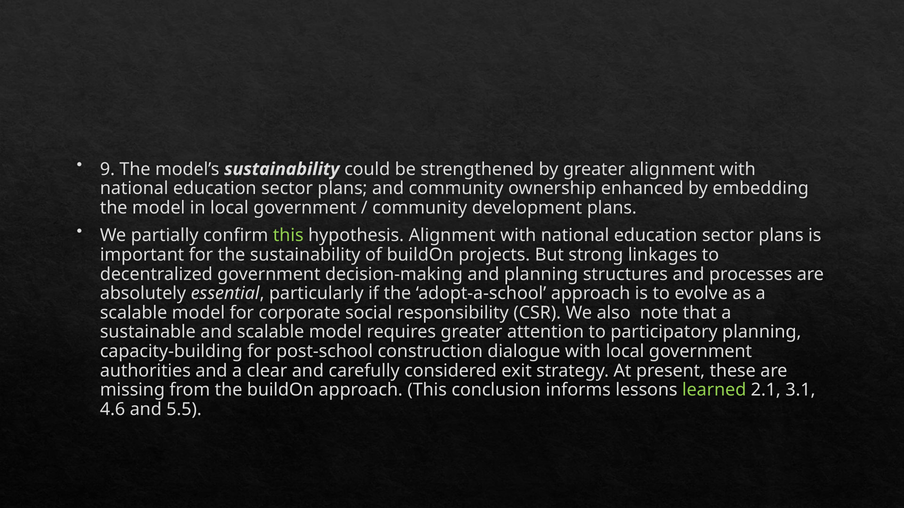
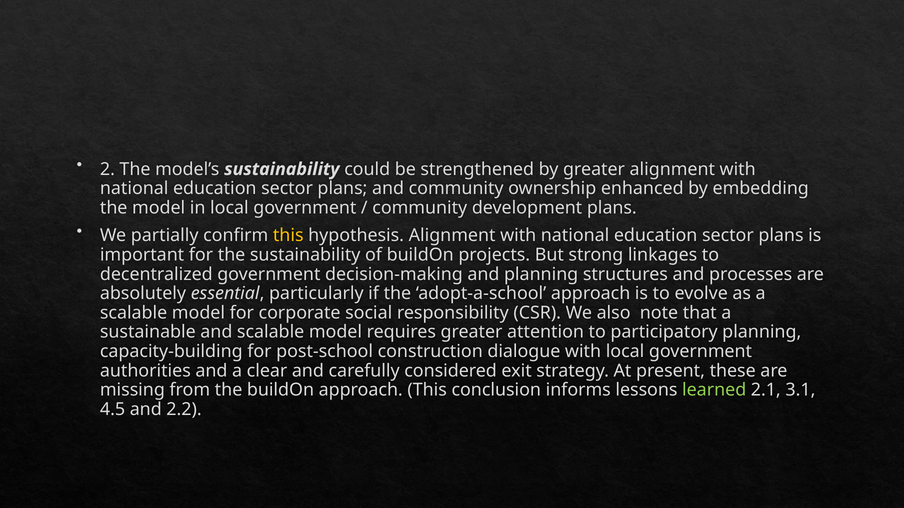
9: 9 -> 2
this at (288, 236) colour: light green -> yellow
4.6: 4.6 -> 4.5
5.5: 5.5 -> 2.2
